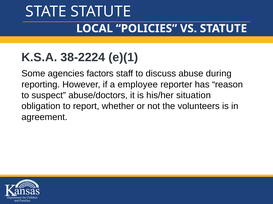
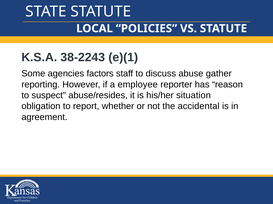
38-2224: 38-2224 -> 38-2243
during: during -> gather
abuse/doctors: abuse/doctors -> abuse/resides
volunteers: volunteers -> accidental
